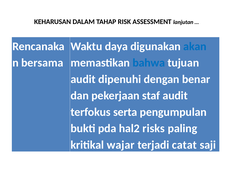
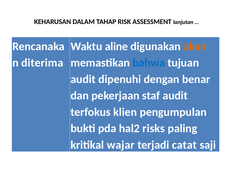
daya: daya -> aline
akan colour: blue -> orange
bersama: bersama -> diterima
serta: serta -> klien
